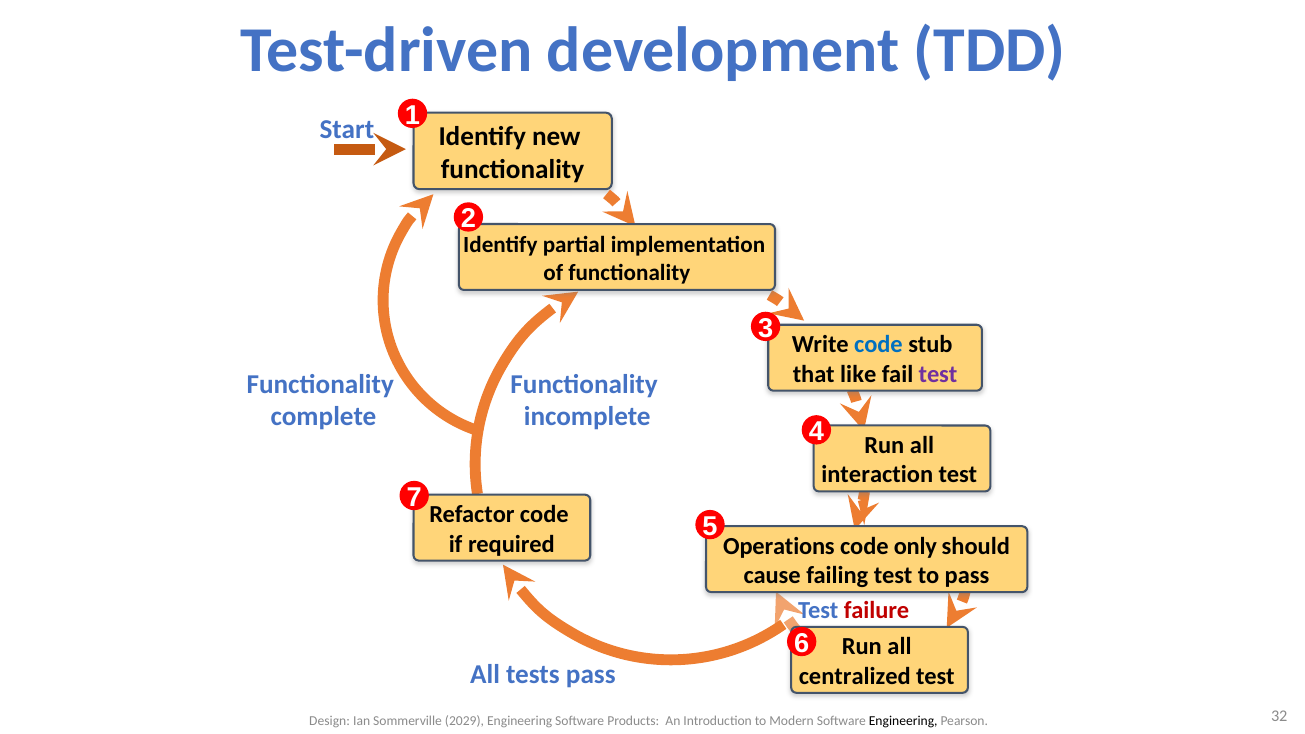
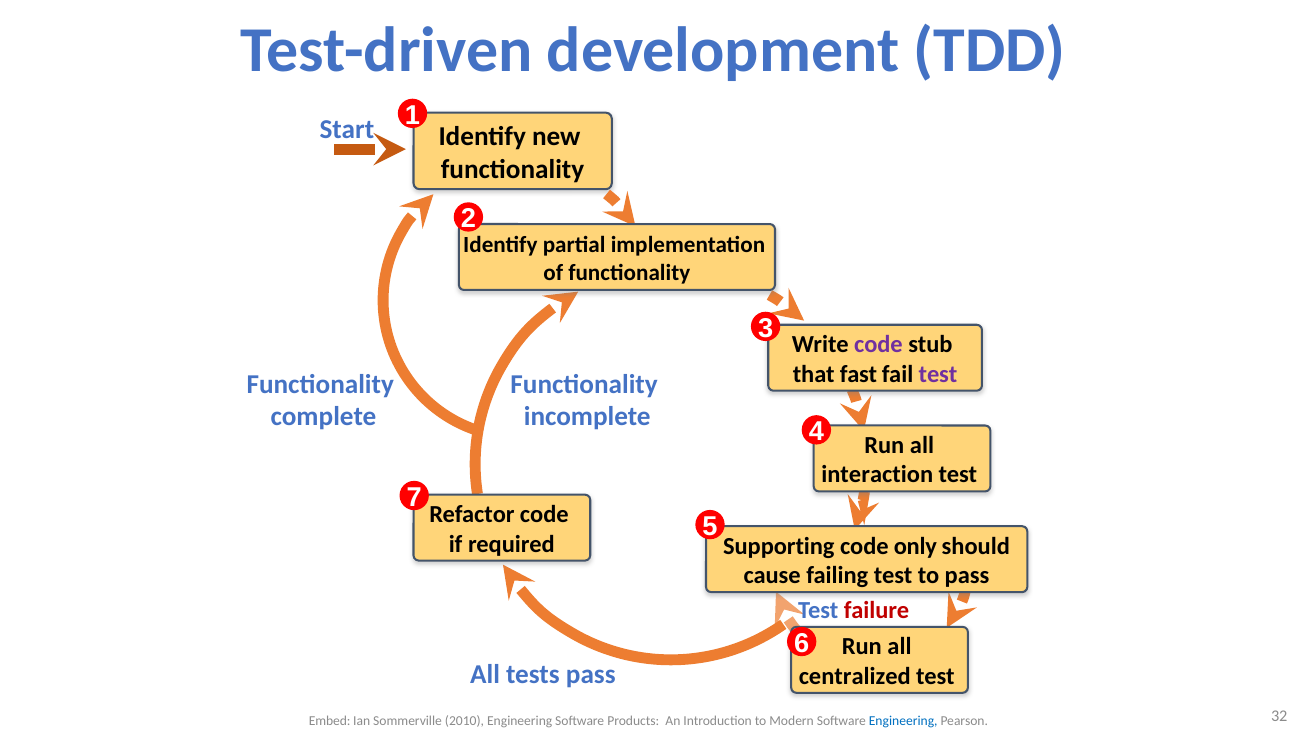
code at (878, 345) colour: blue -> purple
like: like -> fast
Operations: Operations -> Supporting
Design: Design -> Embed
2029: 2029 -> 2010
Engineering at (903, 721) colour: black -> blue
